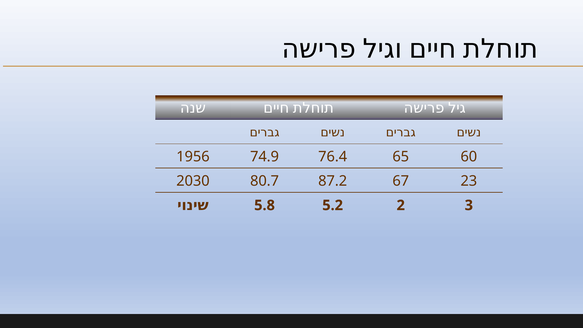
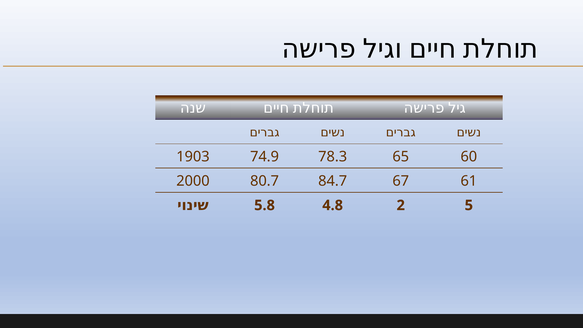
1956: 1956 -> 1903
76.4: 76.4 -> 78.3
2030: 2030 -> 2000
87.2: 87.2 -> 84.7
23: 23 -> 61
5.2: 5.2 -> 4.8
3: 3 -> 5
